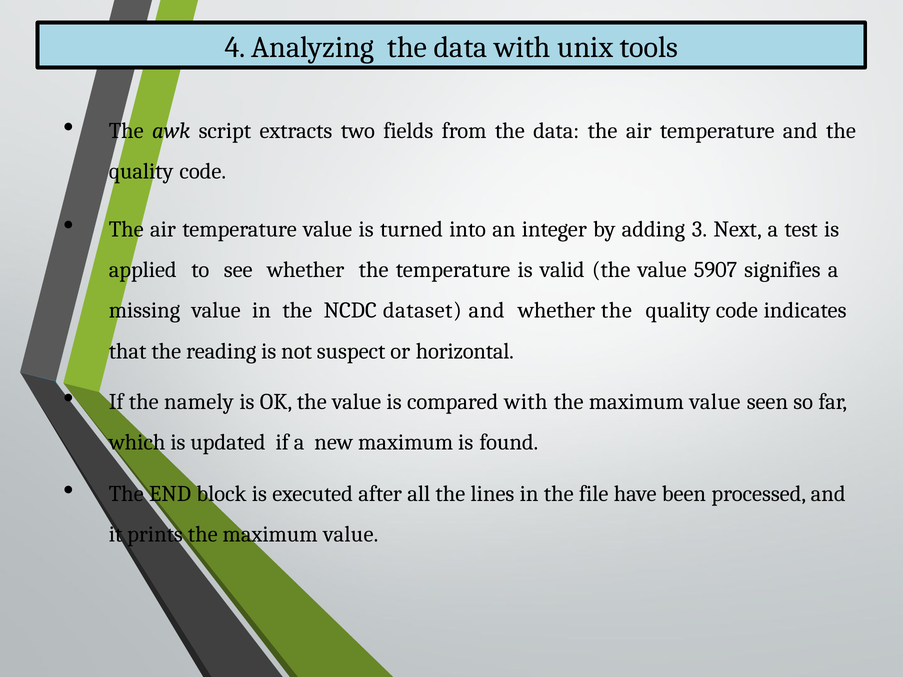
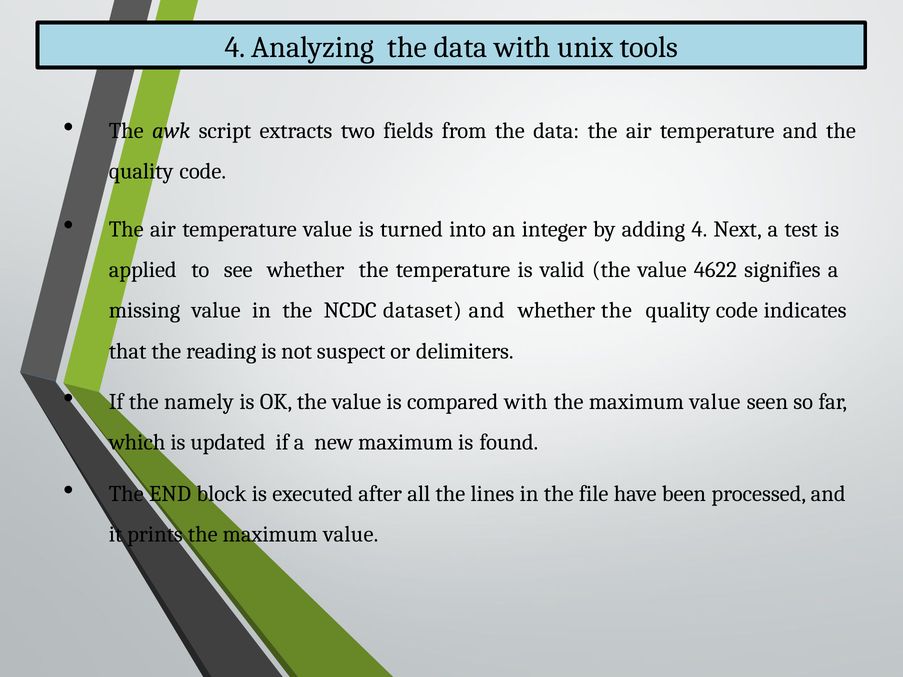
adding 3: 3 -> 4
5907: 5907 -> 4622
horizontal: horizontal -> delimiters
